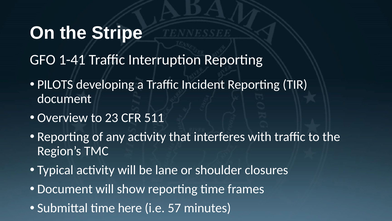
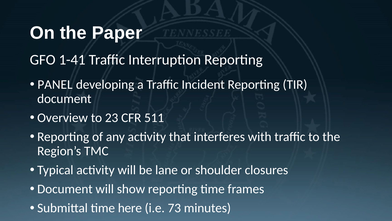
Stripe: Stripe -> Paper
PILOTS: PILOTS -> PANEL
57: 57 -> 73
